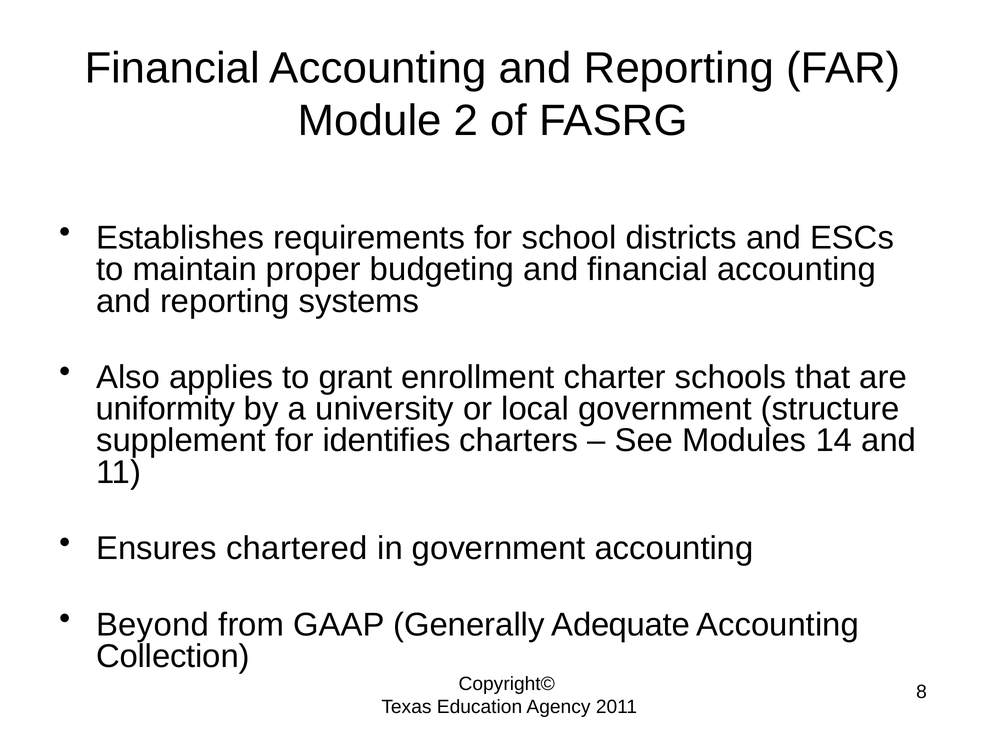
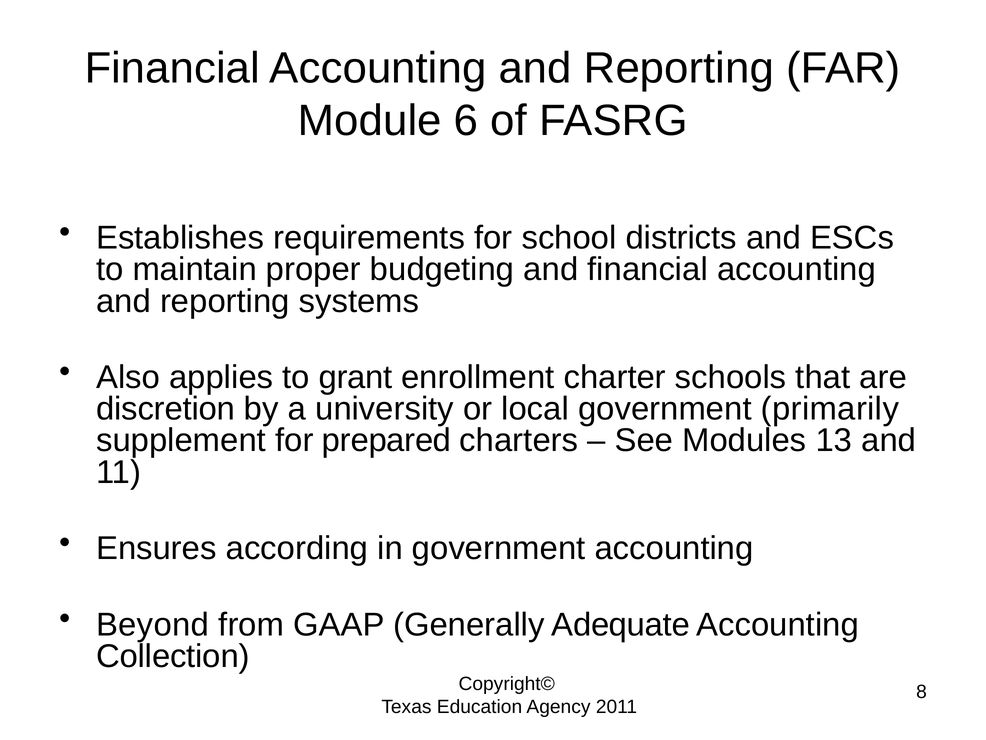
2: 2 -> 6
uniformity: uniformity -> discretion
structure: structure -> primarily
identifies: identifies -> prepared
14: 14 -> 13
chartered: chartered -> according
